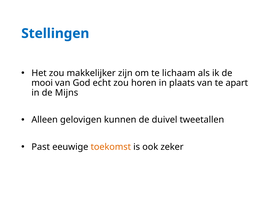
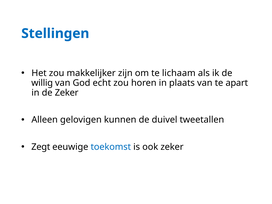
mooi: mooi -> willig
de Mijns: Mijns -> Zeker
Past: Past -> Zegt
toekomst colour: orange -> blue
